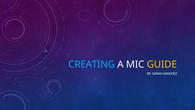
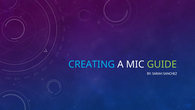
GUIDE colour: yellow -> light green
